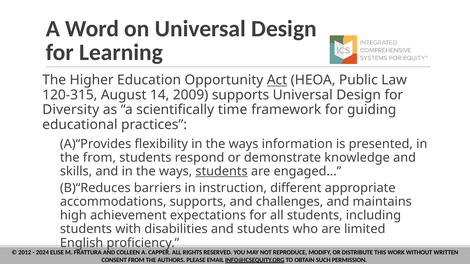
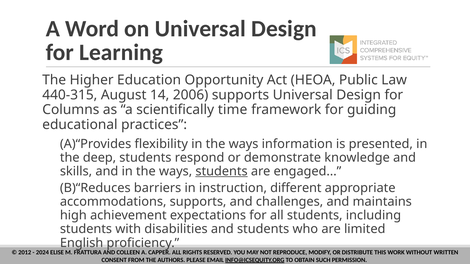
Act underline: present -> none
120-315: 120-315 -> 440-315
2009: 2009 -> 2006
Diversity: Diversity -> Columns
the from: from -> deep
